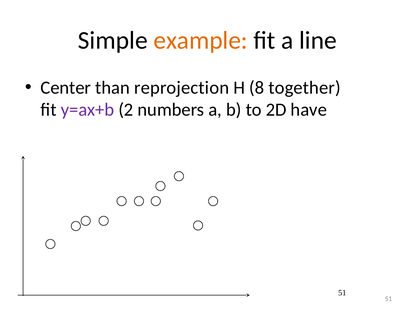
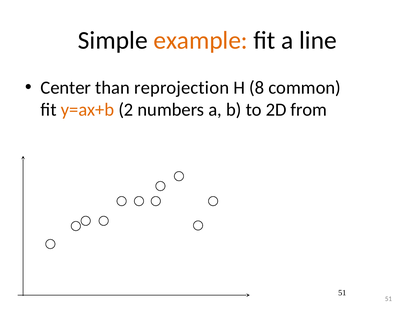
together: together -> common
y=ax+b colour: purple -> orange
have: have -> from
